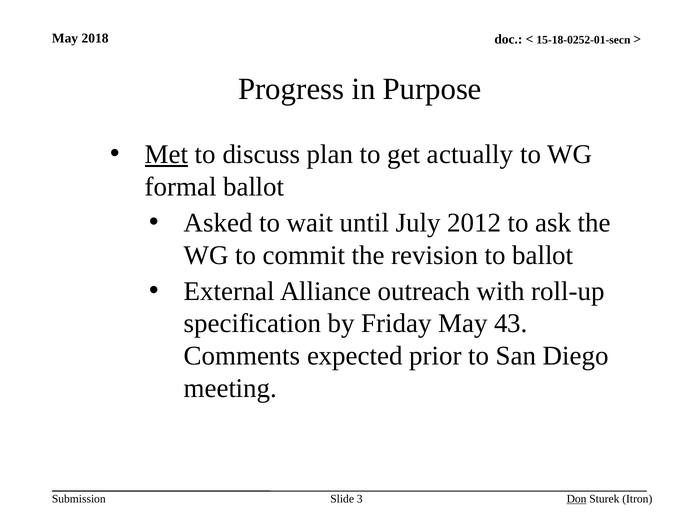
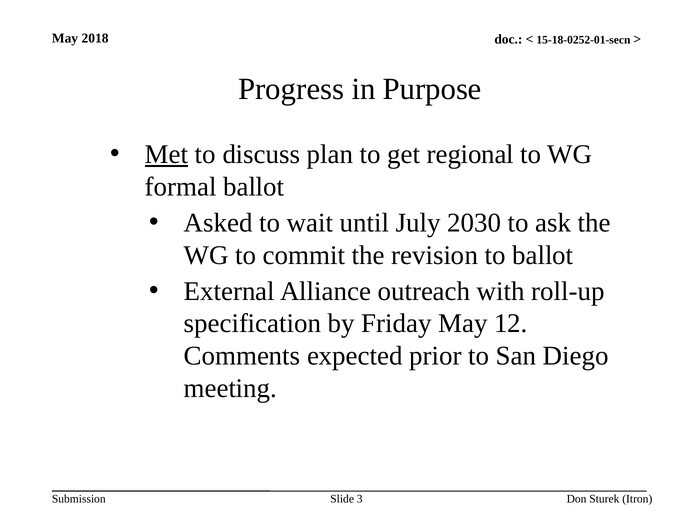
actually: actually -> regional
2012: 2012 -> 2030
43: 43 -> 12
Don underline: present -> none
